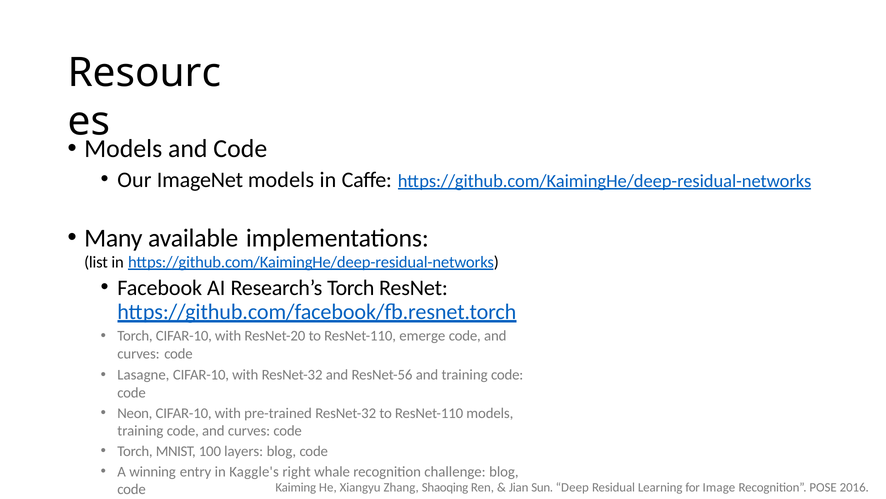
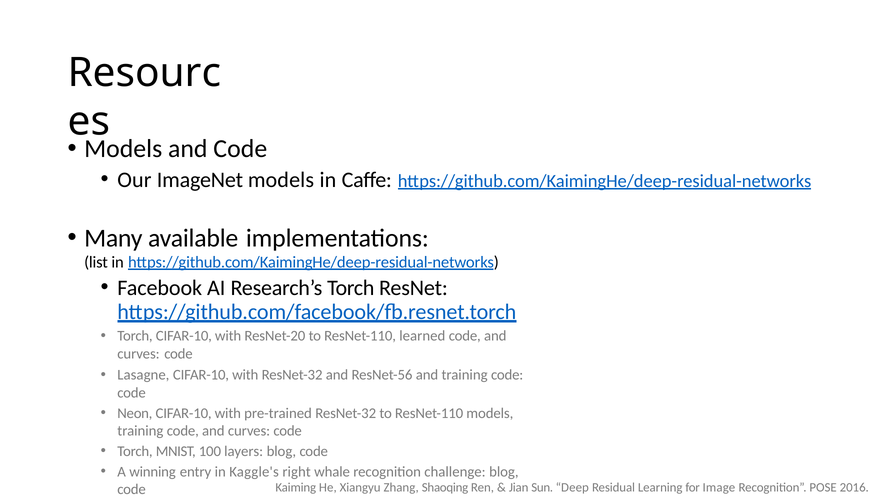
emerge: emerge -> learned
